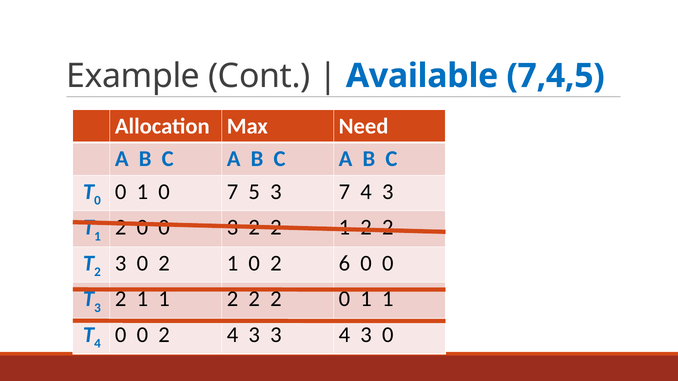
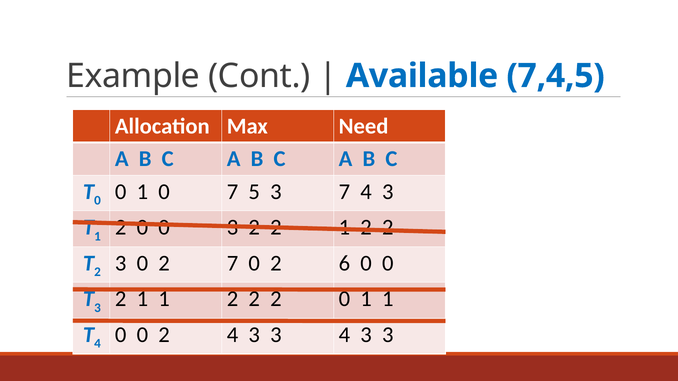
0 2 1: 1 -> 7
3 4 3 0: 0 -> 3
